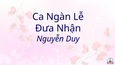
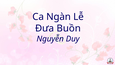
Nhận: Nhận -> Buồn
